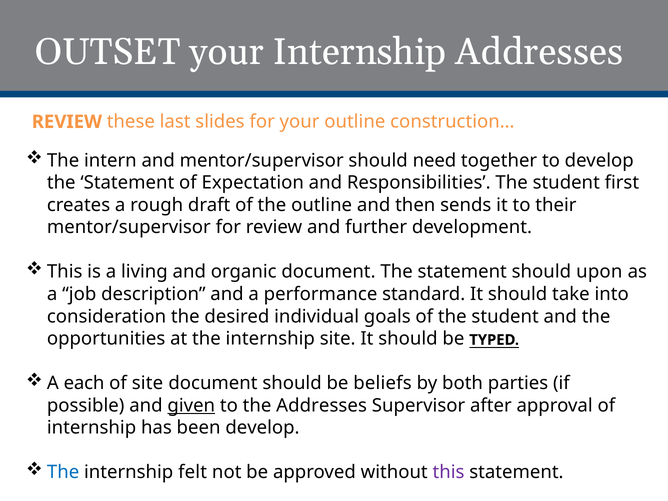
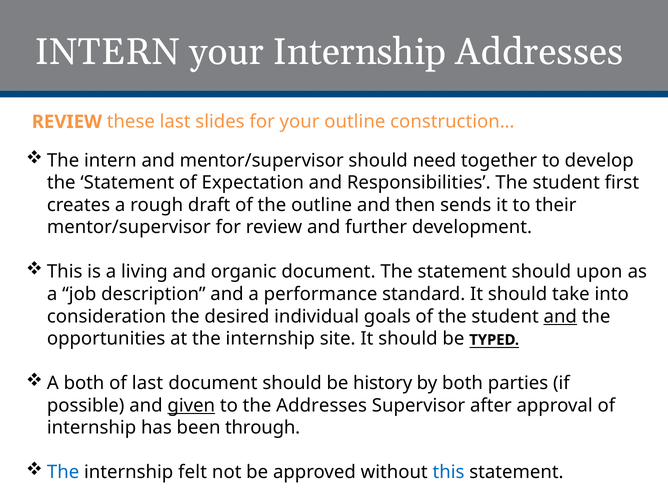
OUTSET at (108, 52): OUTSET -> INTERN
and at (560, 316) underline: none -> present
A each: each -> both
of site: site -> last
beliefs: beliefs -> history
been develop: develop -> through
this at (449, 472) colour: purple -> blue
